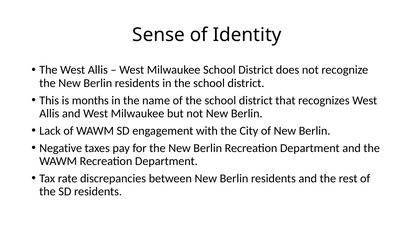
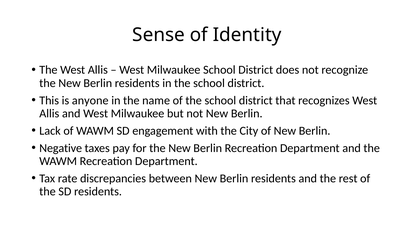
months: months -> anyone
